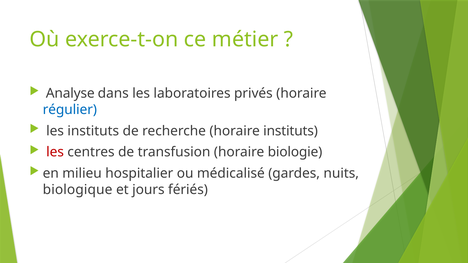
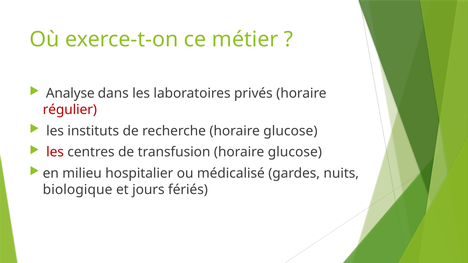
régulier colour: blue -> red
recherche horaire instituts: instituts -> glucose
transfusion horaire biologie: biologie -> glucose
